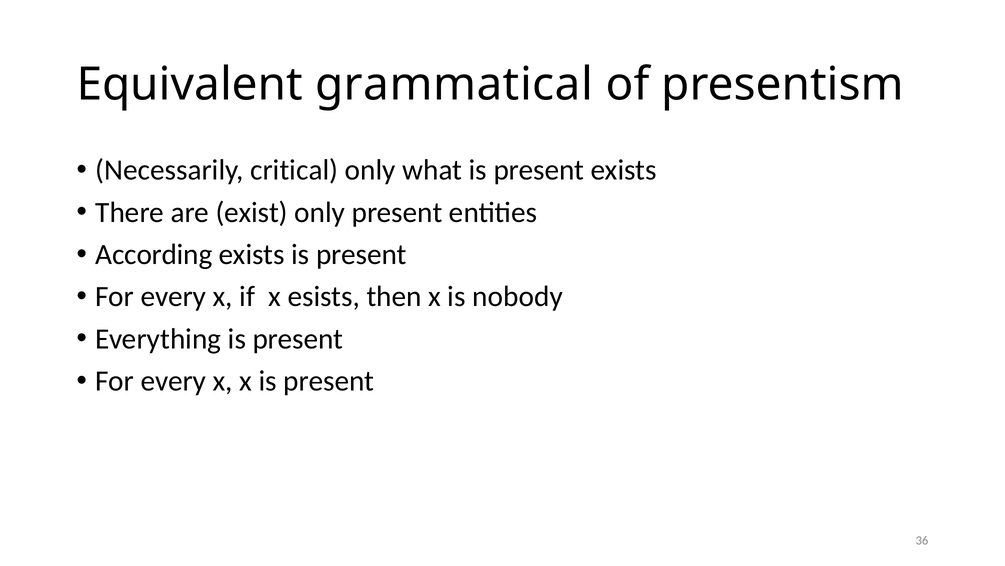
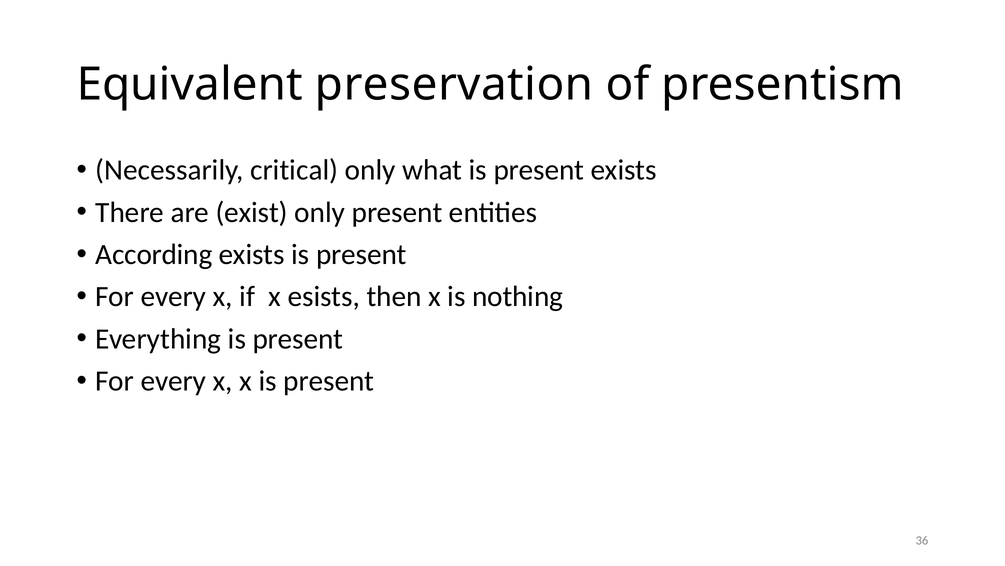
grammatical: grammatical -> preservation
nobody: nobody -> nothing
